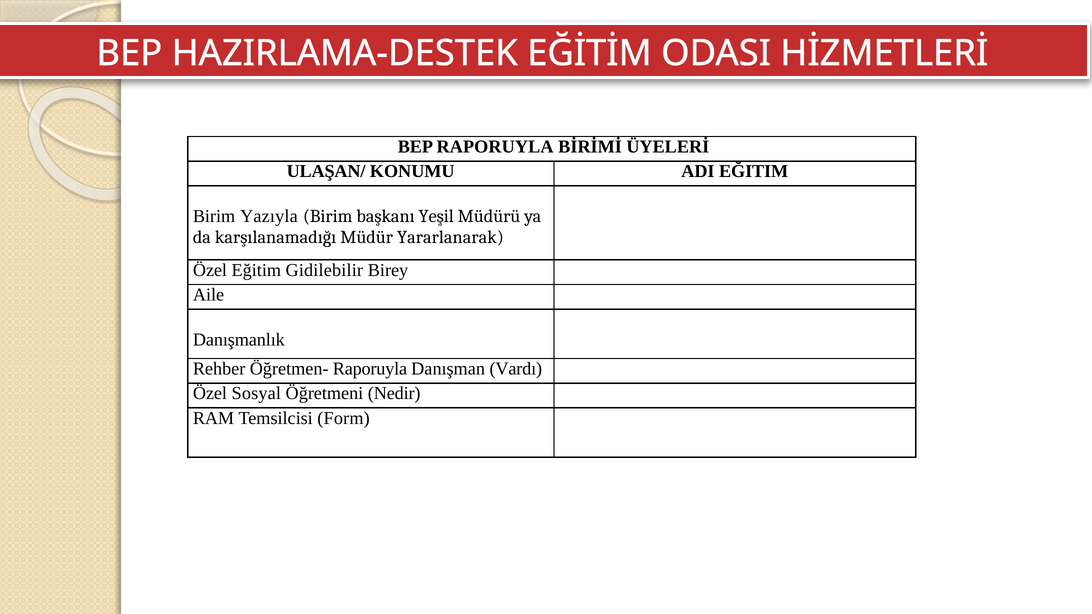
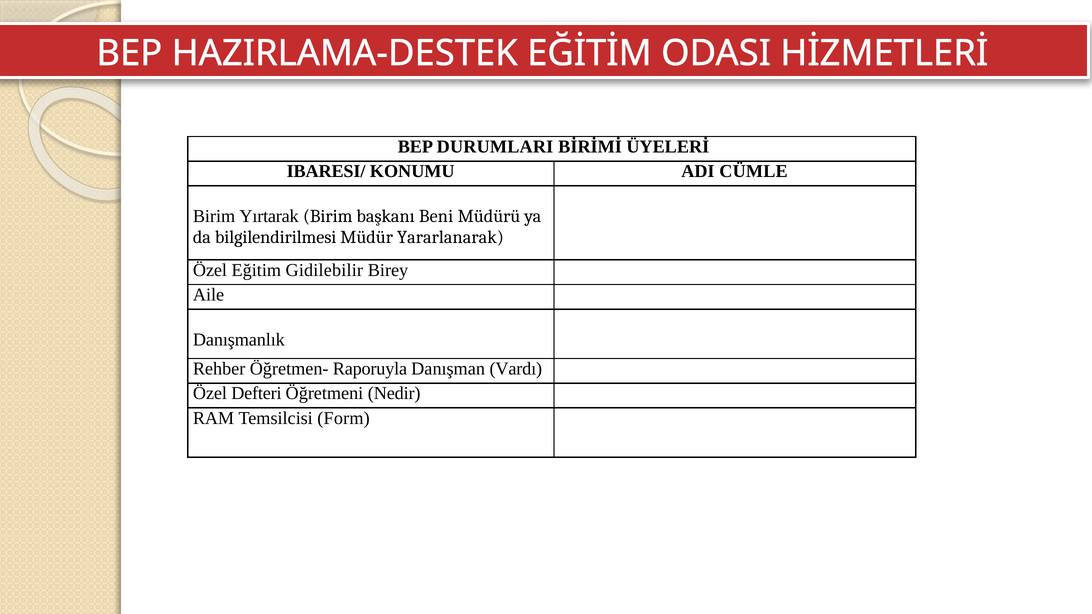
BEP RAPORUYLA: RAPORUYLA -> DURUMLARI
ULAŞAN/: ULAŞAN/ -> IBARESI/
ADI EĞITIM: EĞITIM -> CÜMLE
Yazıyla: Yazıyla -> Yırtarak
Yeşil: Yeşil -> Beni
karşılanamadığı: karşılanamadığı -> bilgilendirilmesi
Sosyal: Sosyal -> Defteri
